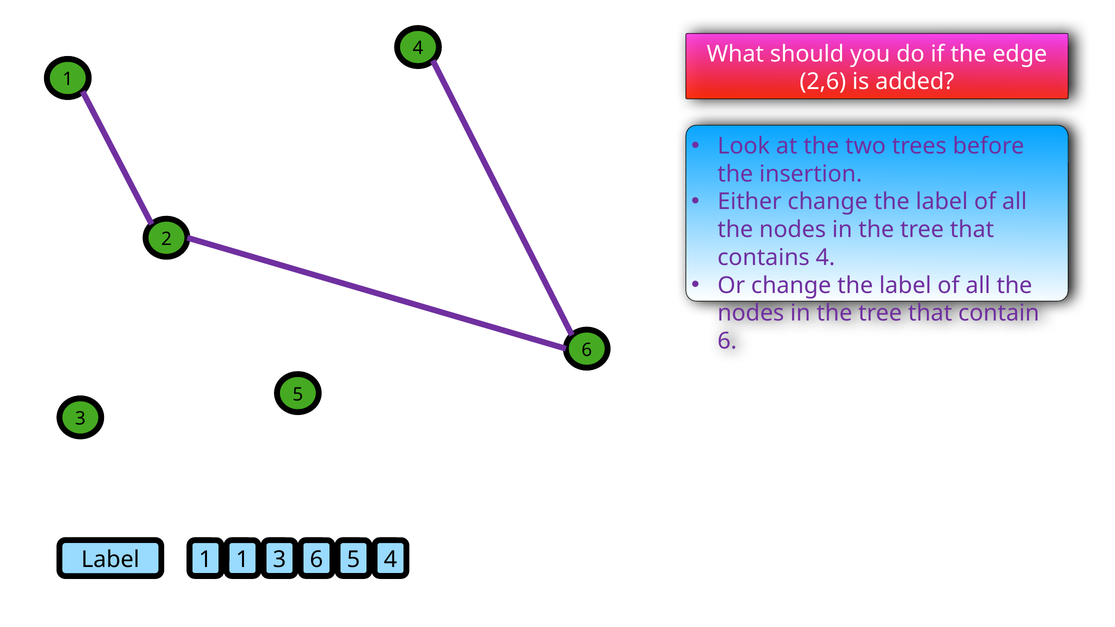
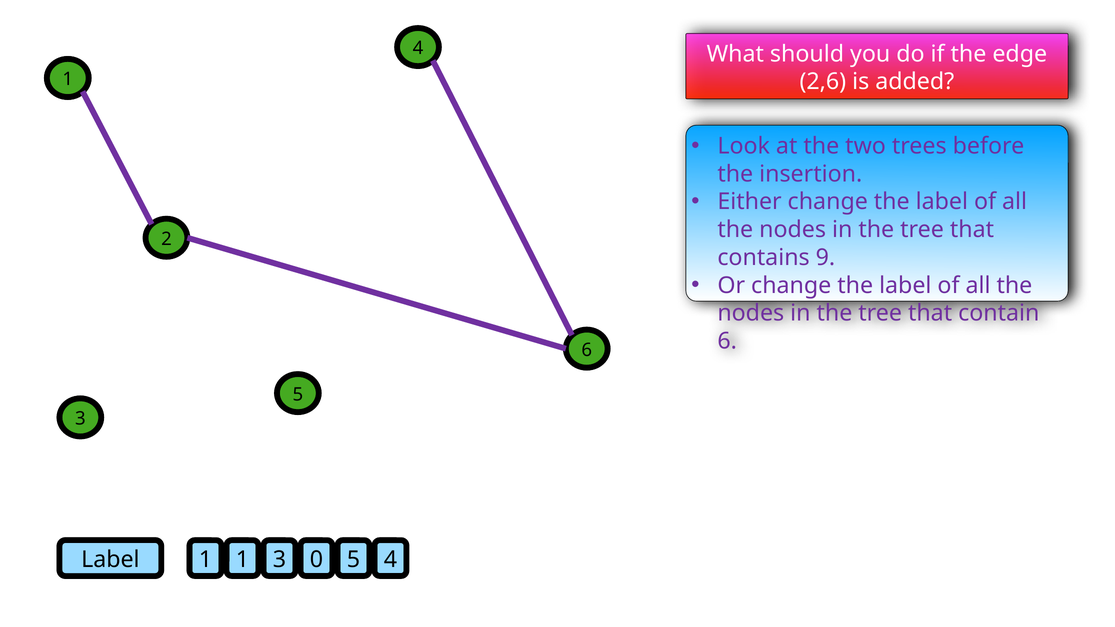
contains 4: 4 -> 9
3 6: 6 -> 0
